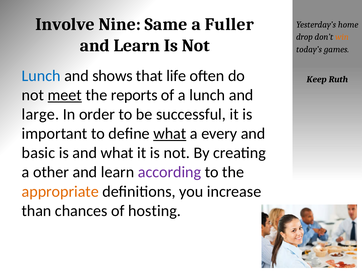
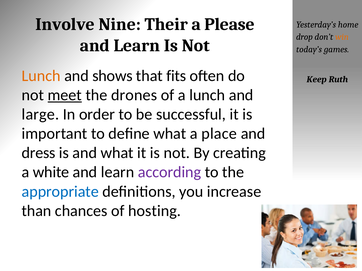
Same: Same -> Their
Fuller: Fuller -> Please
Lunch at (41, 76) colour: blue -> orange
life: life -> fits
reports: reports -> drones
what at (170, 134) underline: present -> none
every: every -> place
basic: basic -> dress
other: other -> white
appropriate colour: orange -> blue
